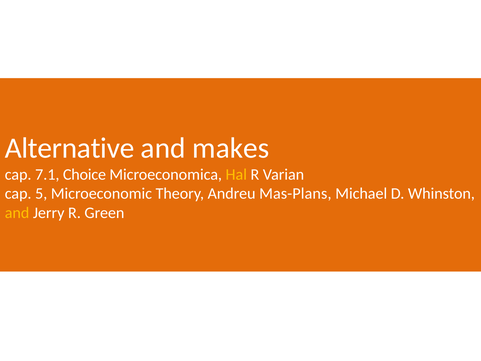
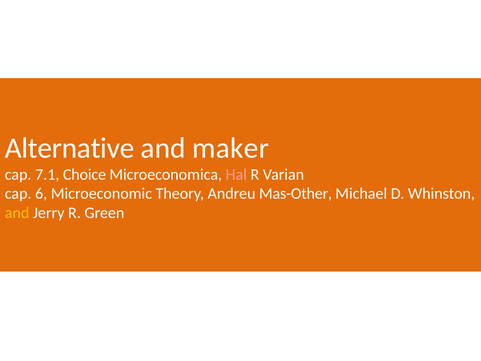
makes: makes -> maker
Hal colour: yellow -> pink
5: 5 -> 6
Mas-Plans: Mas-Plans -> Mas-Other
